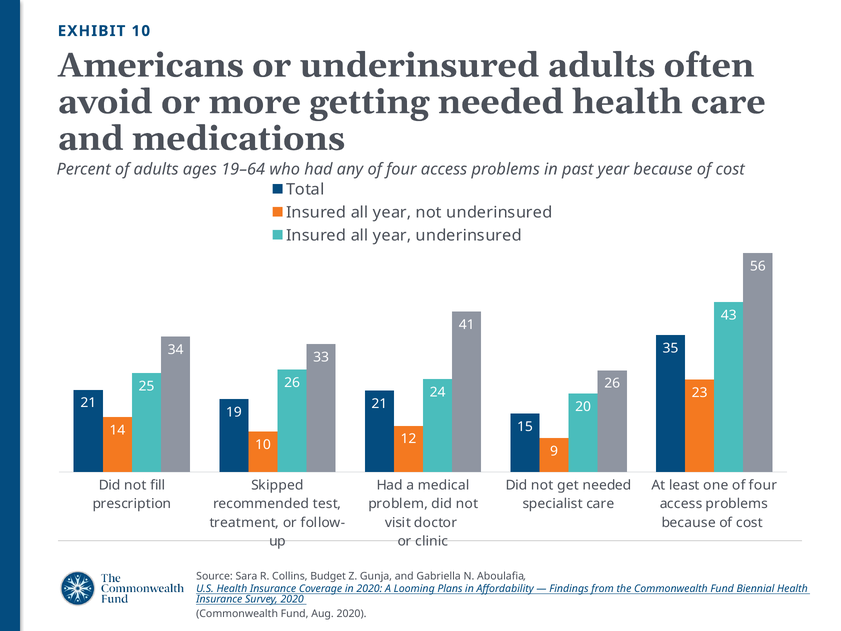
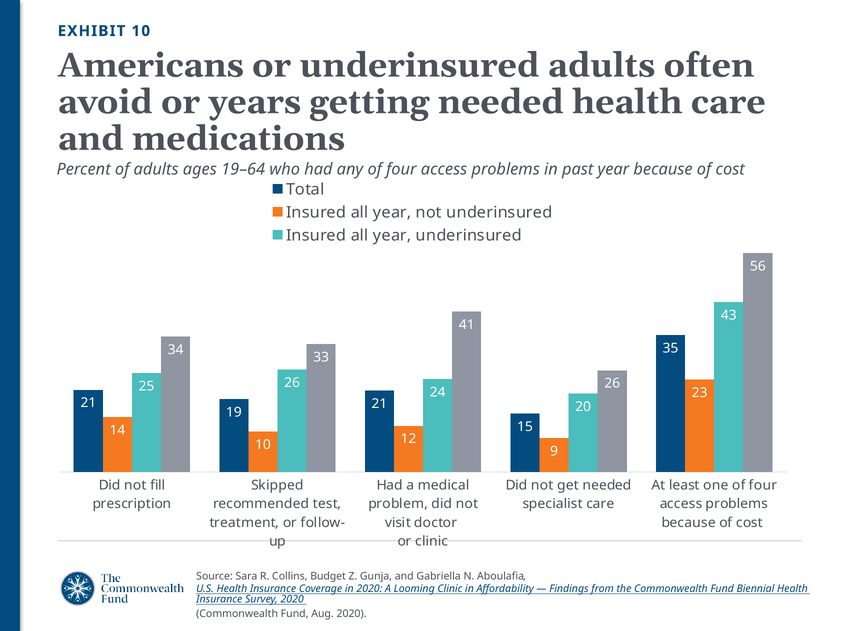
more: more -> years
Looming Plans: Plans -> Clinic
